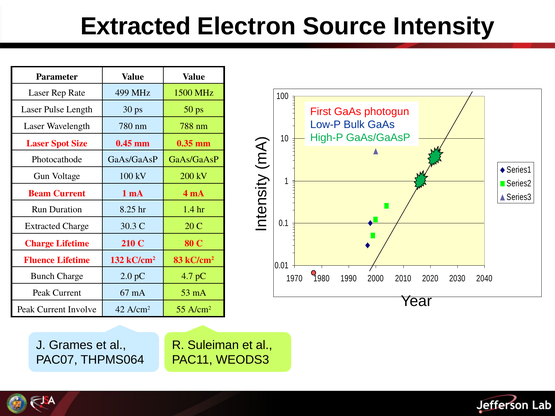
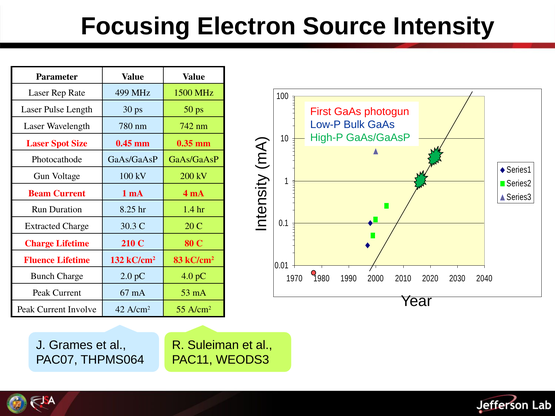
Extracted at (136, 26): Extracted -> Focusing
788: 788 -> 742
4.7: 4.7 -> 4.0
